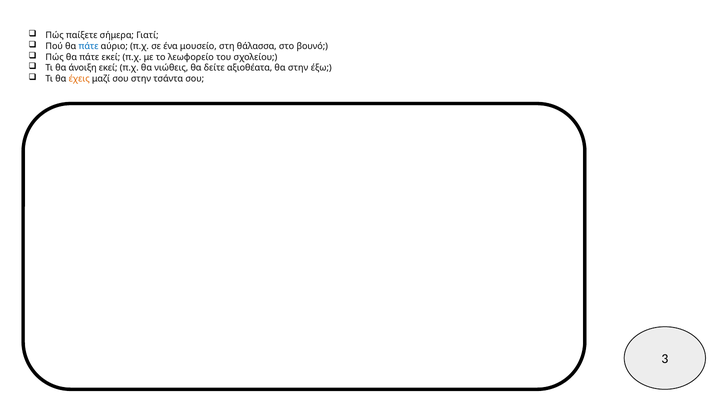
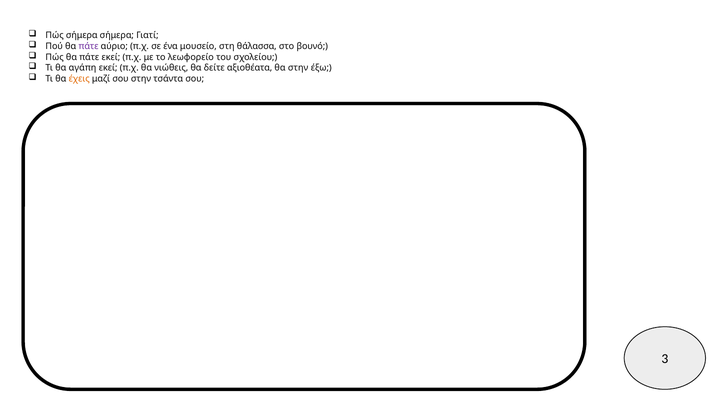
Πώς παίξετε: παίξετε -> σήμερα
πάτε at (89, 46) colour: blue -> purple
άνοιξη: άνοιξη -> αγάπη
